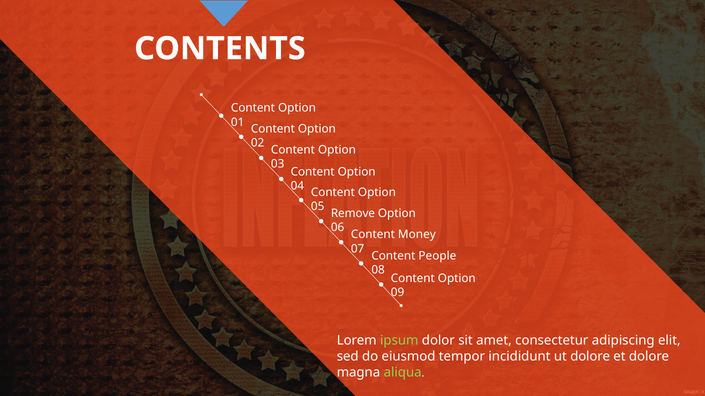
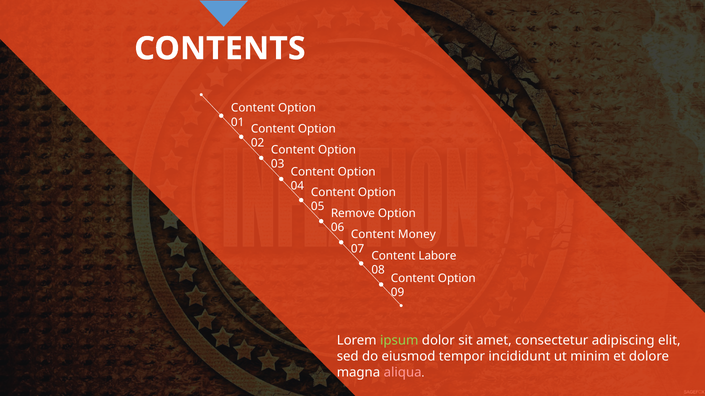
People: People -> Labore
ut dolore: dolore -> minim
aliqua colour: light green -> pink
